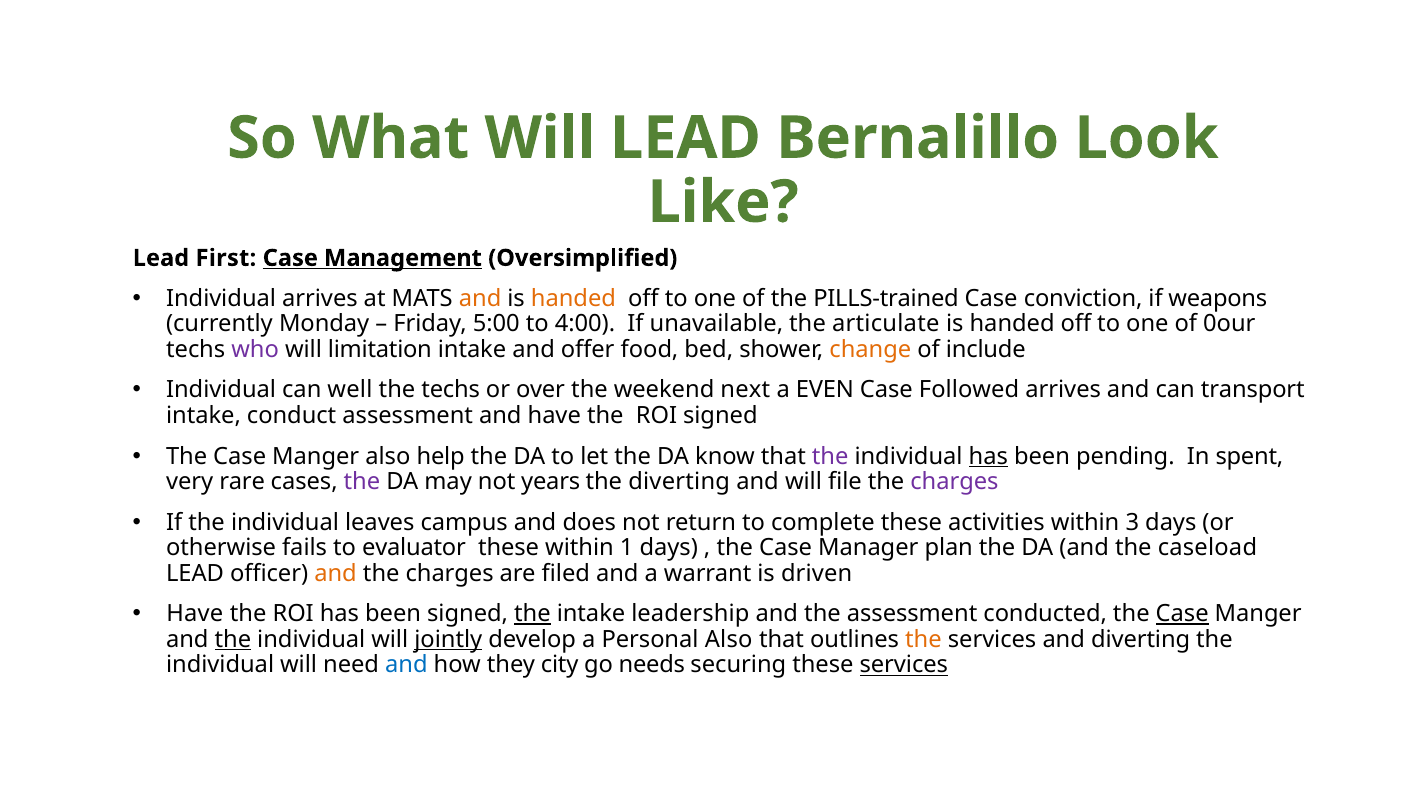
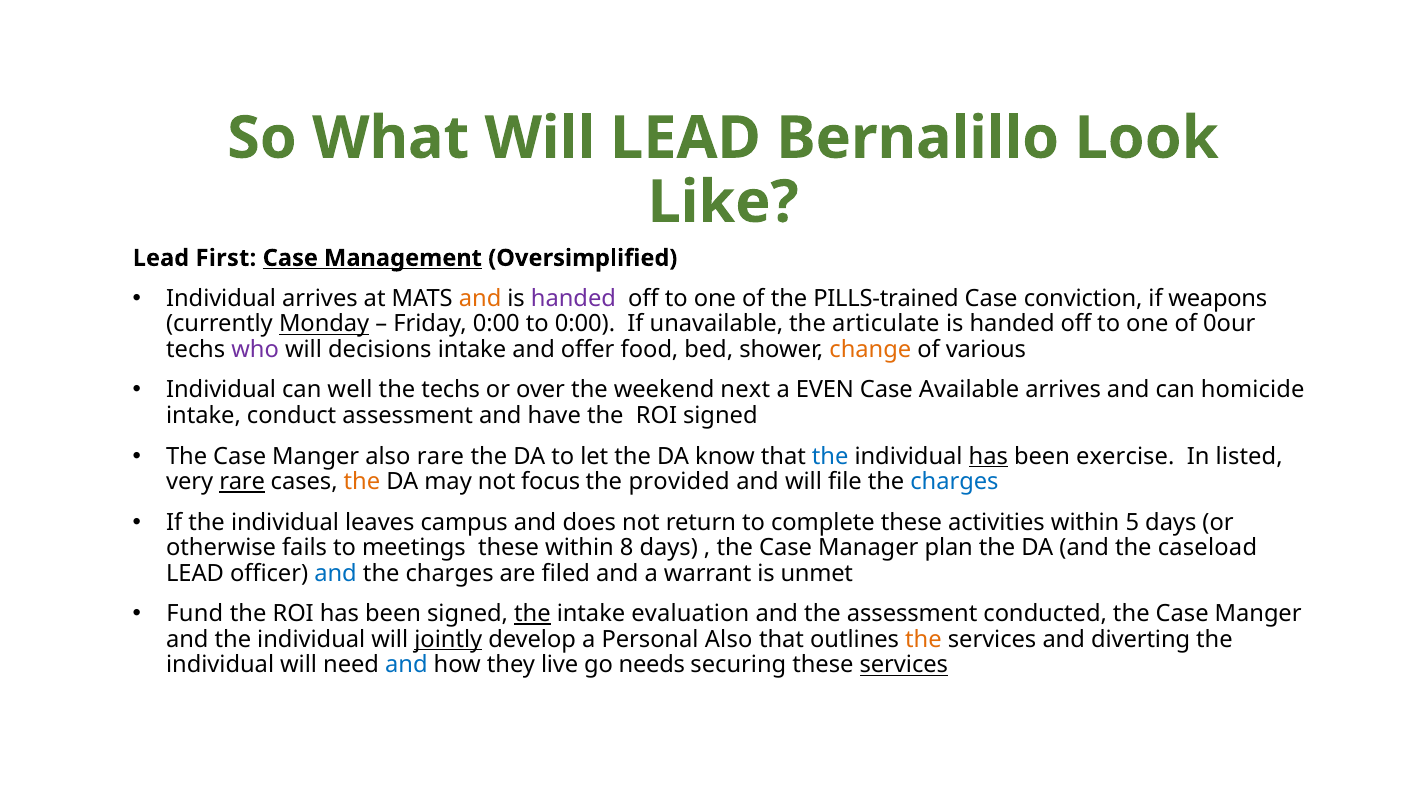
handed at (573, 298) colour: orange -> purple
Monday underline: none -> present
Friday 5:00: 5:00 -> 0:00
to 4:00: 4:00 -> 0:00
limitation: limitation -> decisions
include: include -> various
Followed: Followed -> Available
transport: transport -> homicide
also help: help -> rare
the at (830, 456) colour: purple -> blue
pending: pending -> exercise
spent: spent -> listed
rare at (242, 482) underline: none -> present
the at (362, 482) colour: purple -> orange
years: years -> focus
the diverting: diverting -> provided
charges at (954, 482) colour: purple -> blue
3: 3 -> 5
evaluator: evaluator -> meetings
1: 1 -> 8
and at (336, 573) colour: orange -> blue
driven: driven -> unmet
Have at (195, 614): Have -> Fund
leadership: leadership -> evaluation
Case at (1182, 614) underline: present -> none
the at (233, 640) underline: present -> none
city: city -> live
